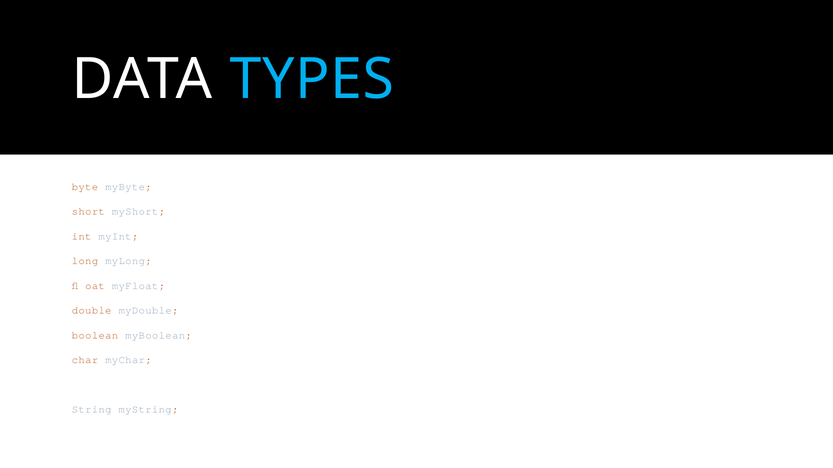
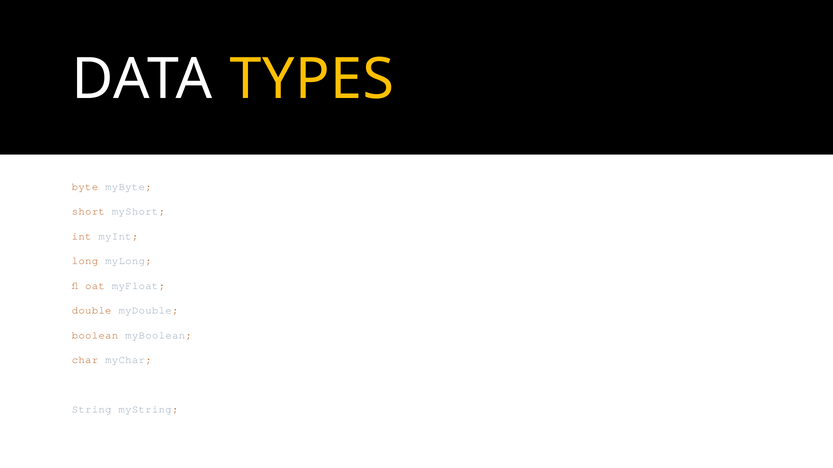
TYPES colour: light blue -> yellow
